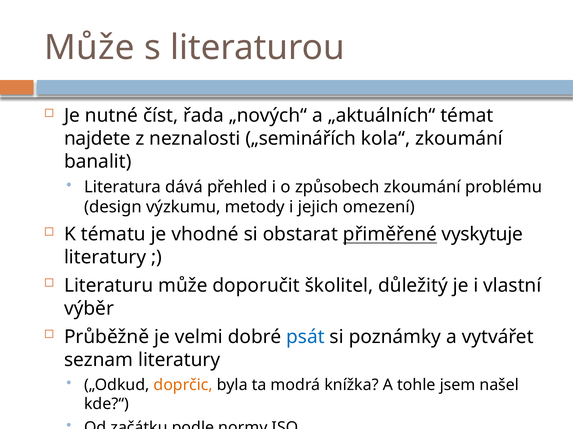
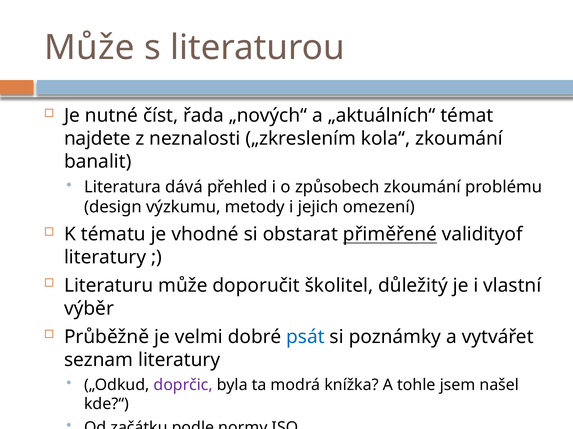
„seminářích: „seminářích -> „zkreslením
vyskytuje: vyskytuje -> validityof
doprčic colour: orange -> purple
